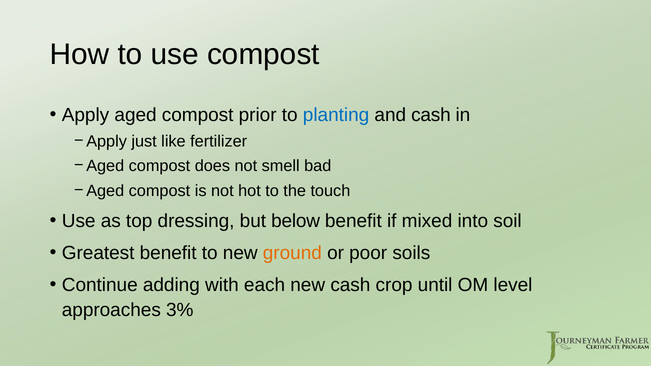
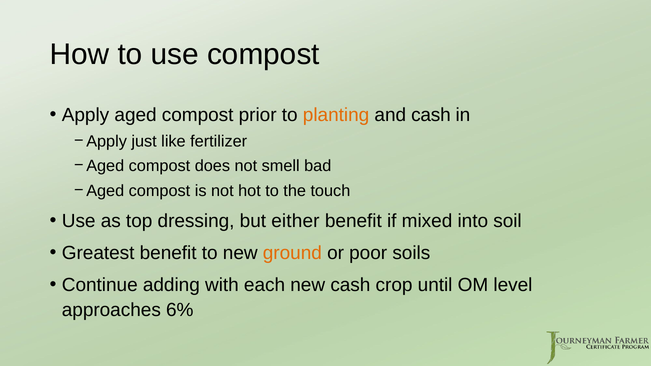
planting colour: blue -> orange
below: below -> either
3%: 3% -> 6%
